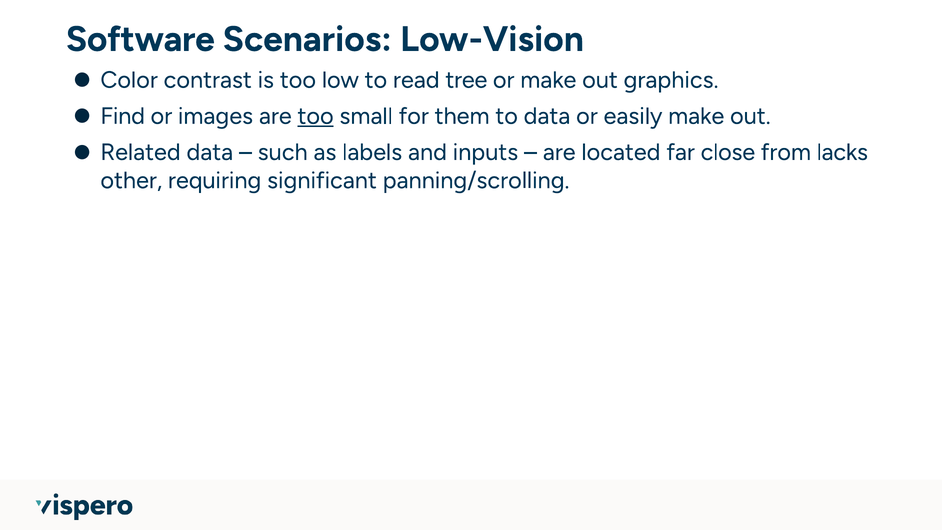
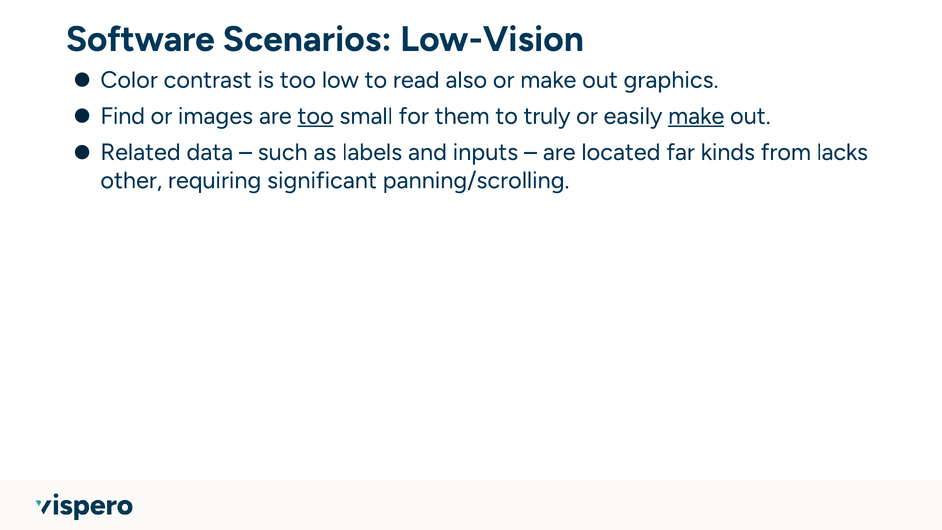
tree: tree -> also
to data: data -> truly
make at (696, 116) underline: none -> present
close: close -> kinds
